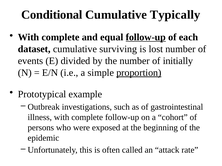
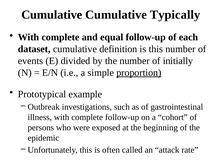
Conditional at (52, 15): Conditional -> Cumulative
follow-up at (146, 37) underline: present -> none
surviving: surviving -> definition
is lost: lost -> this
